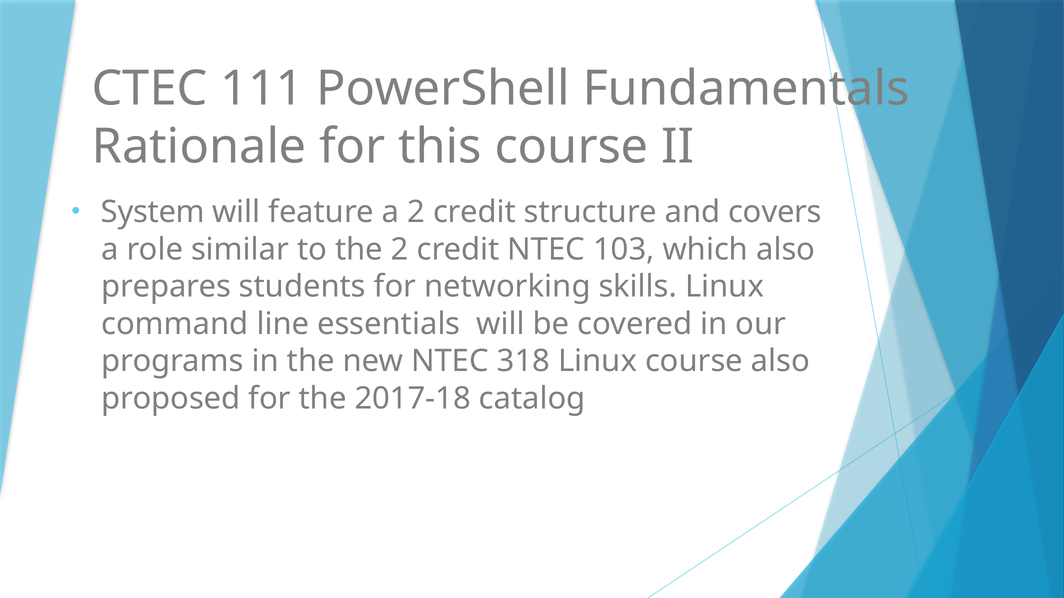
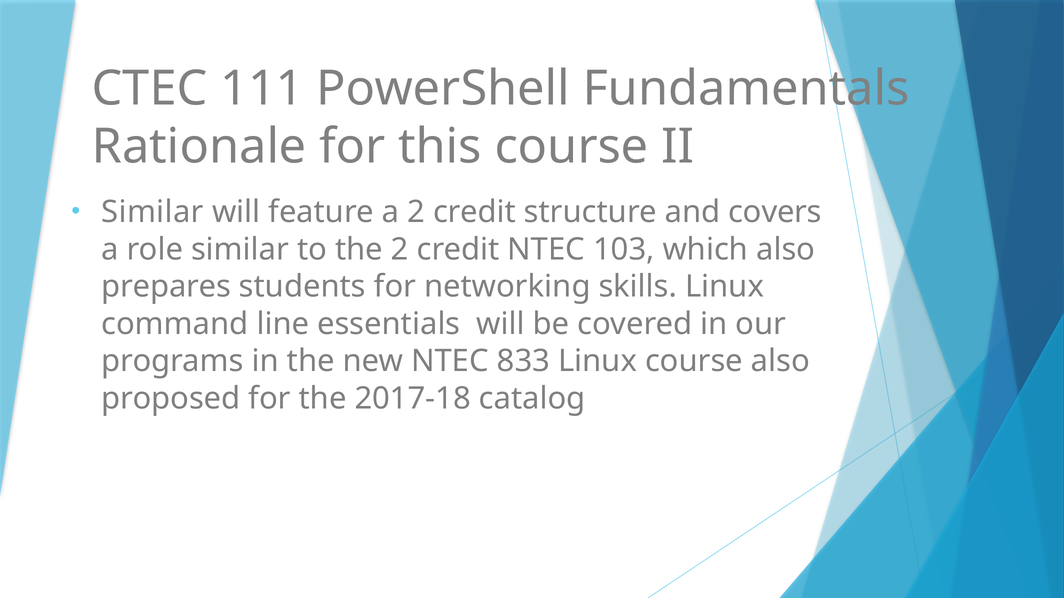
System at (153, 212): System -> Similar
318: 318 -> 833
